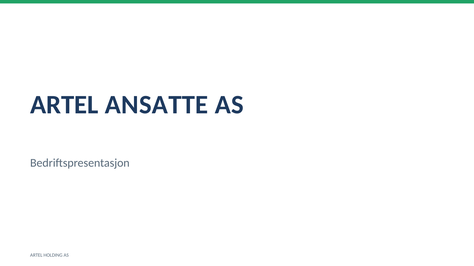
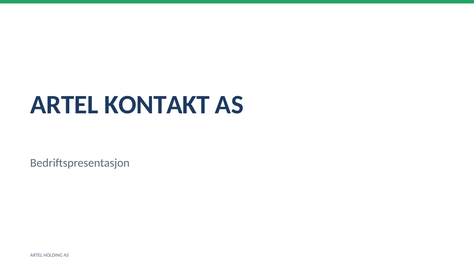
ANSATTE: ANSATTE -> KONTAKT
